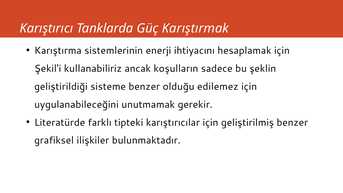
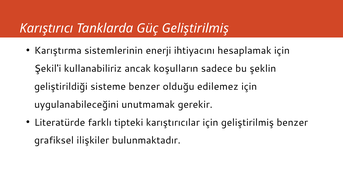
Güç Karıştırmak: Karıştırmak -> Geliştirilmiş
